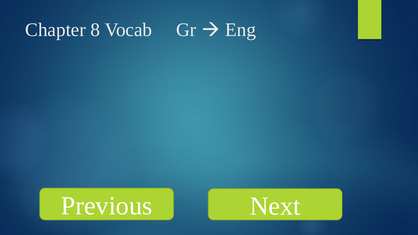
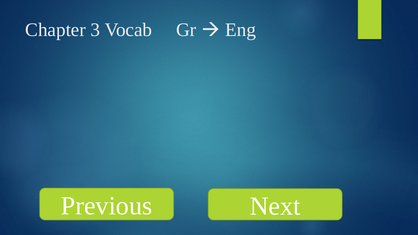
8: 8 -> 3
